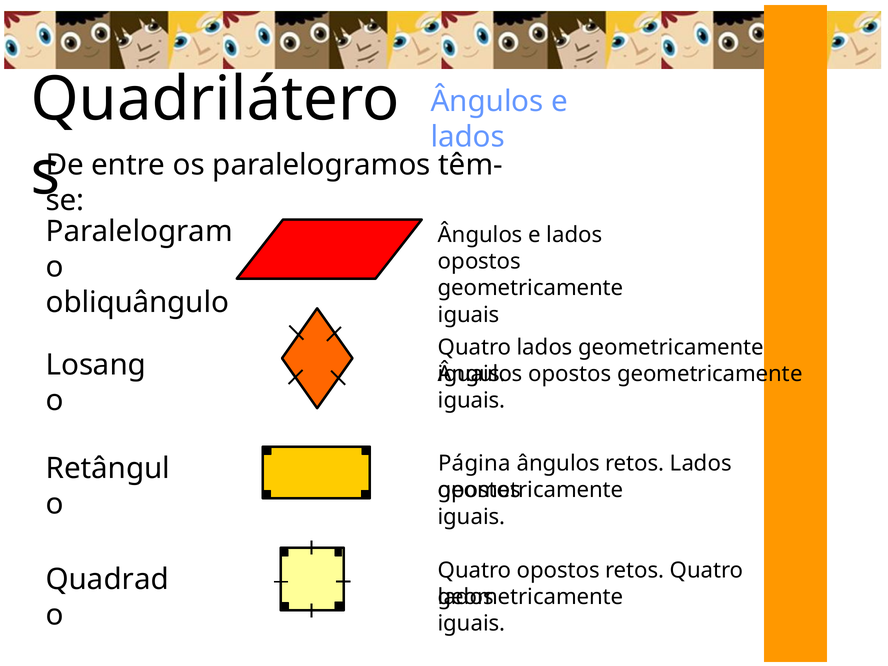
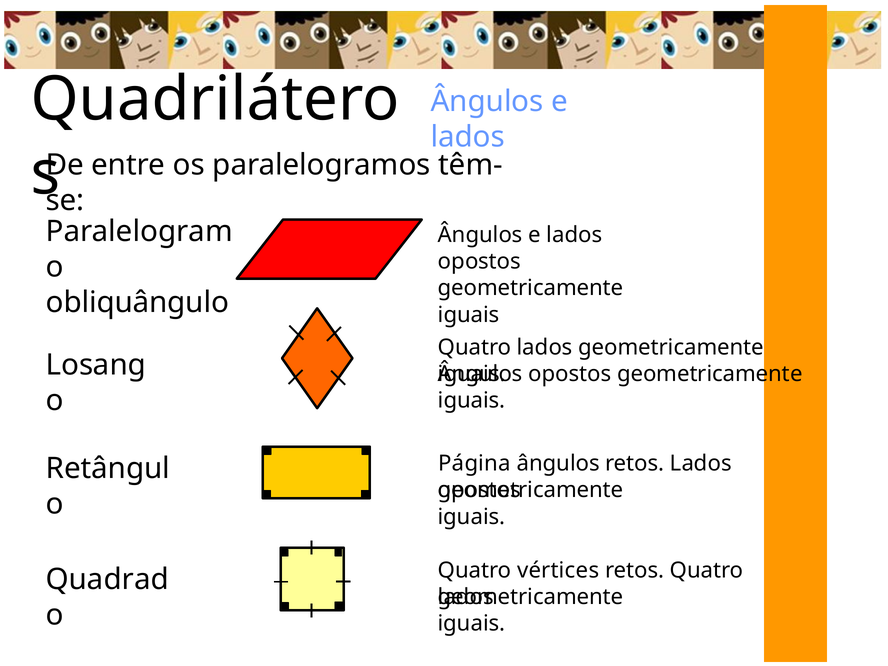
Quatro opostos: opostos -> vértices
